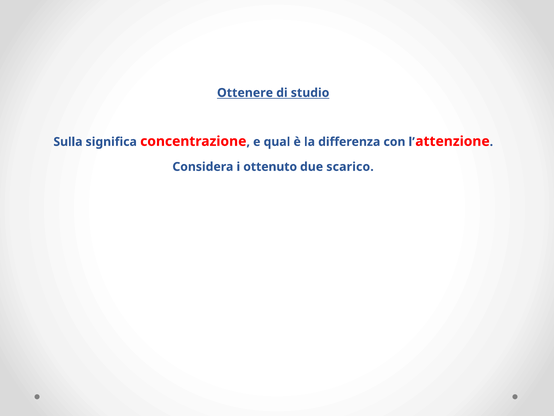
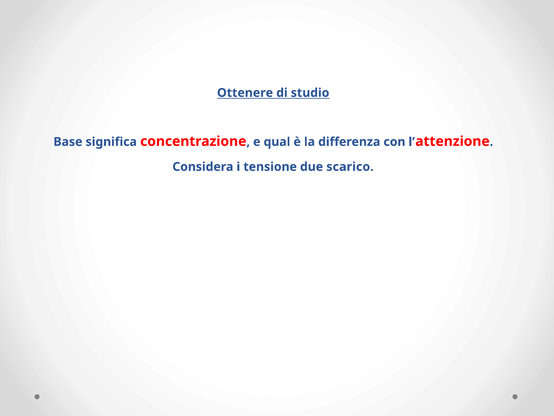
Sulla: Sulla -> Base
ottenuto: ottenuto -> tensione
